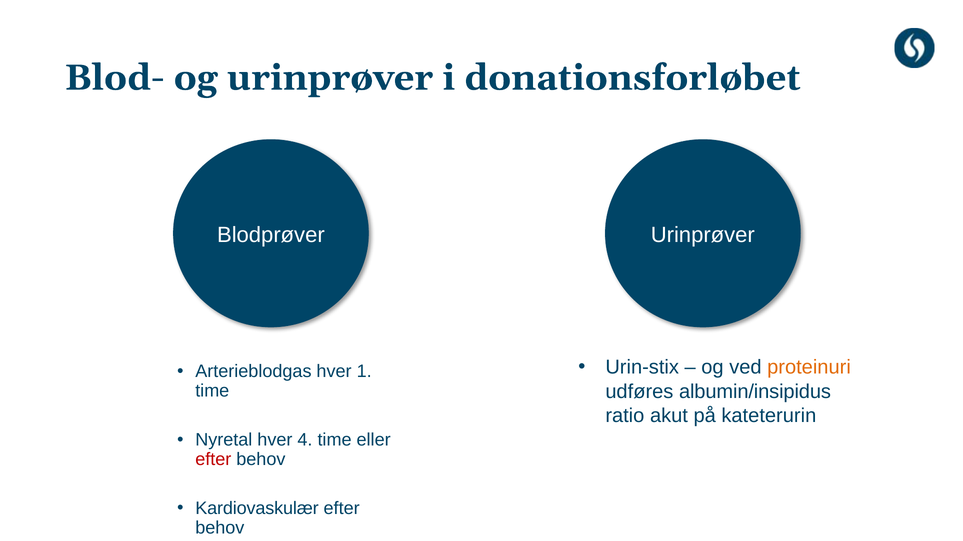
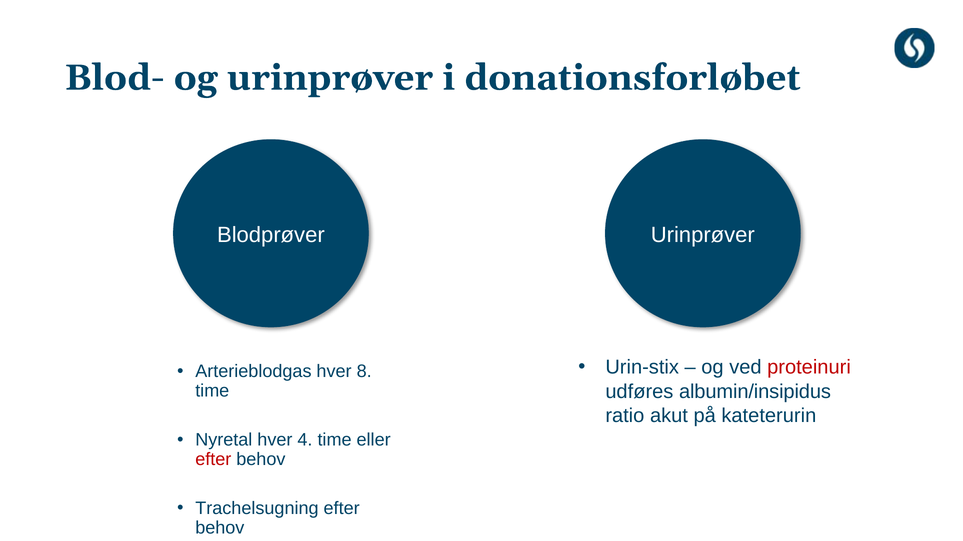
proteinuri colour: orange -> red
1: 1 -> 8
Kardiovaskulær: Kardiovaskulær -> Trachelsugning
